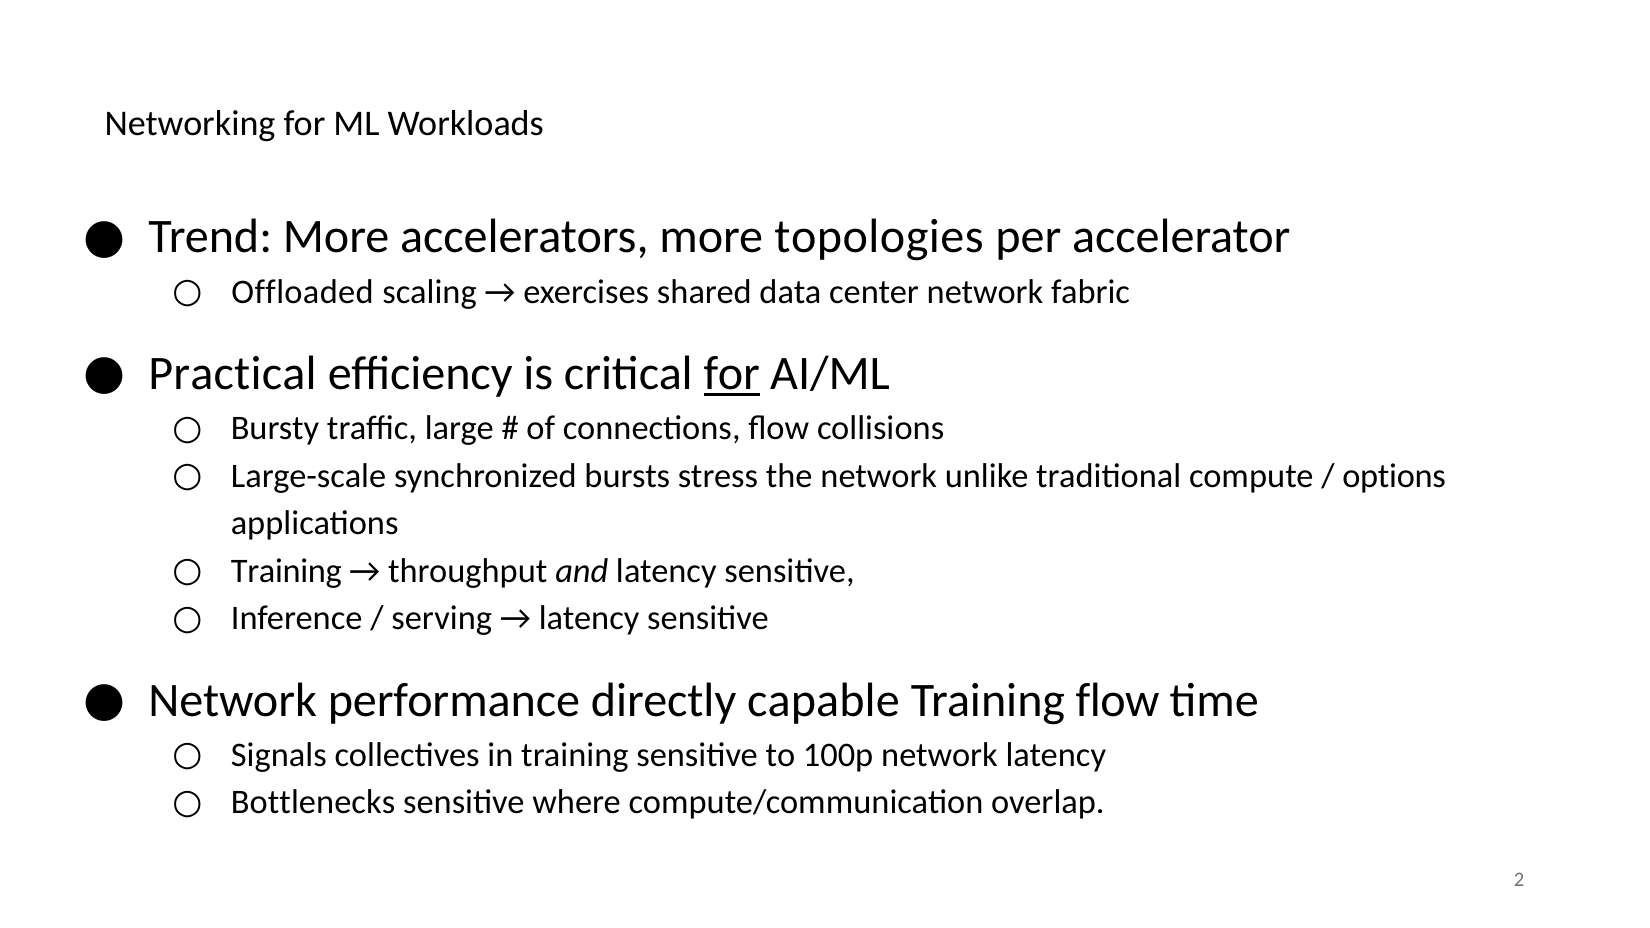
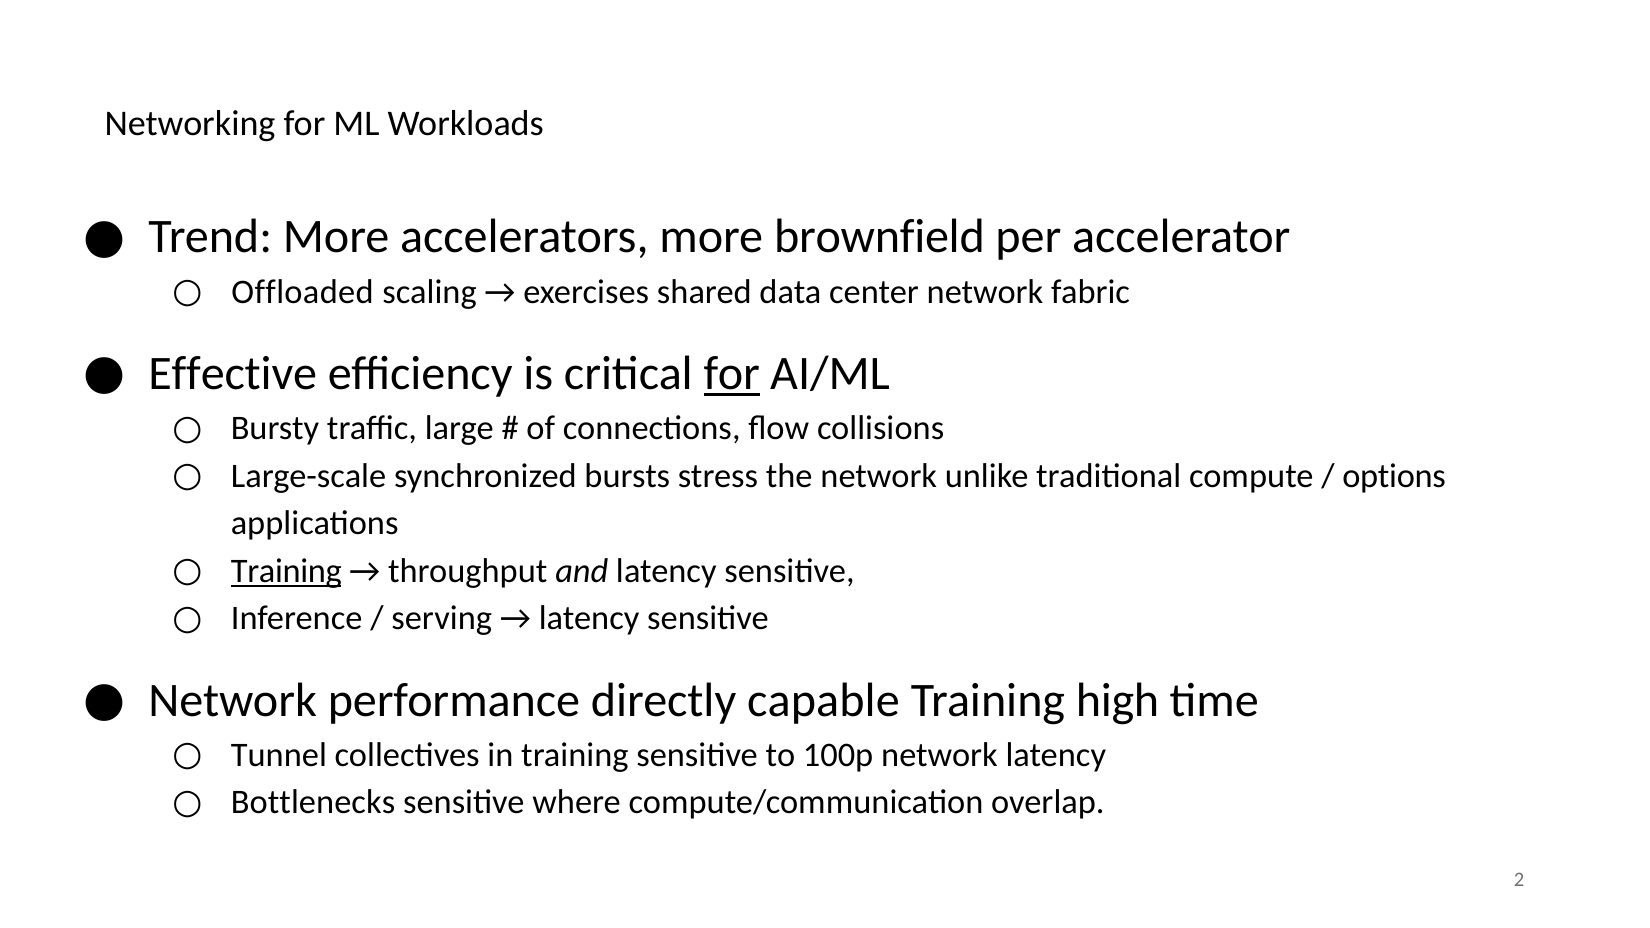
topologies: topologies -> brownfield
Practical: Practical -> Effective
Training at (286, 571) underline: none -> present
Training flow: flow -> high
Signals: Signals -> Tunnel
